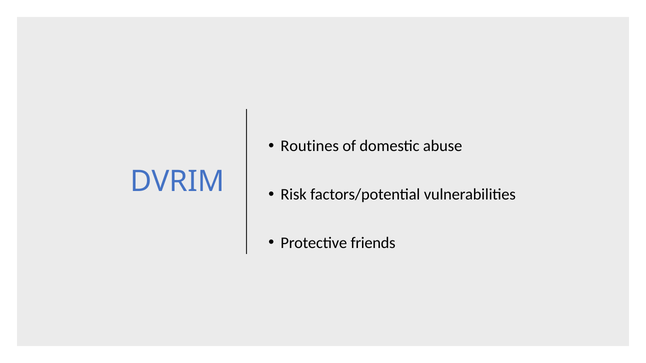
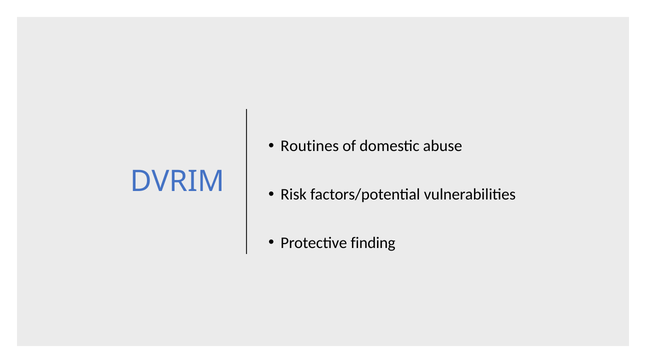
friends: friends -> finding
